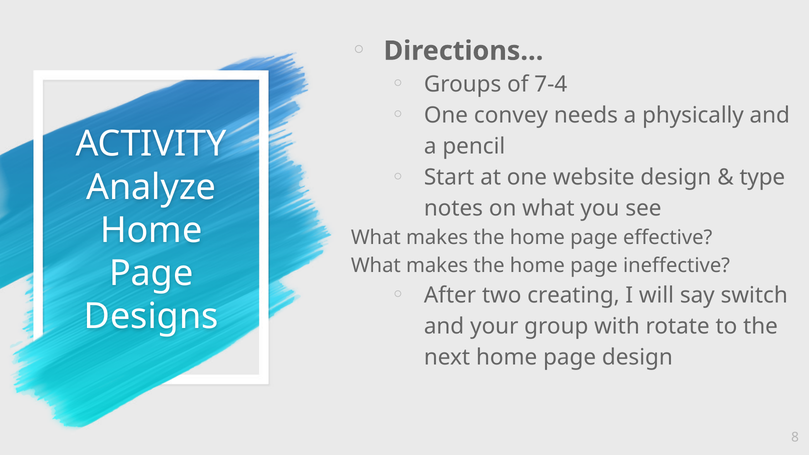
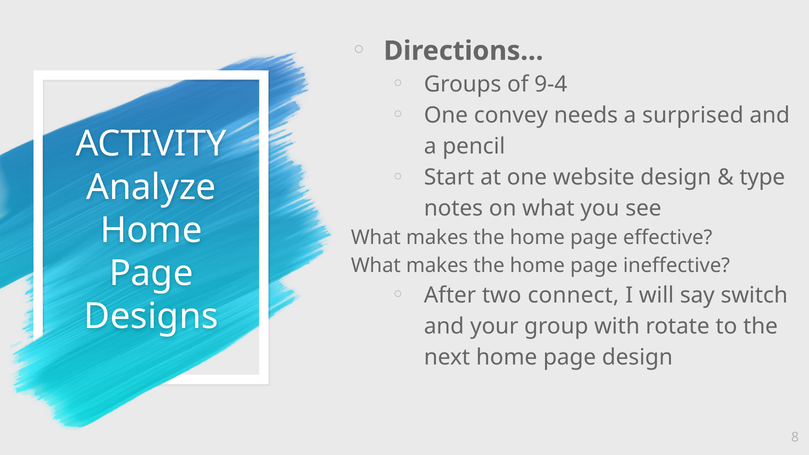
7-4: 7-4 -> 9-4
physically: physically -> surprised
creating: creating -> connect
